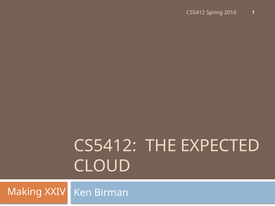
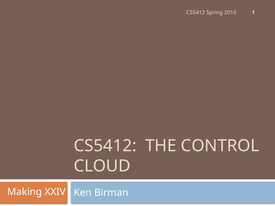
EXPECTED: EXPECTED -> CONTROL
